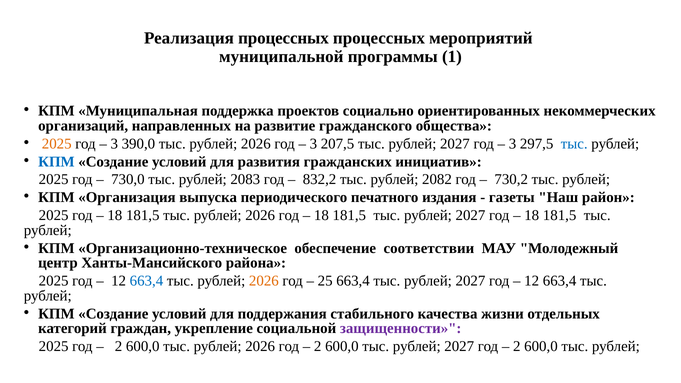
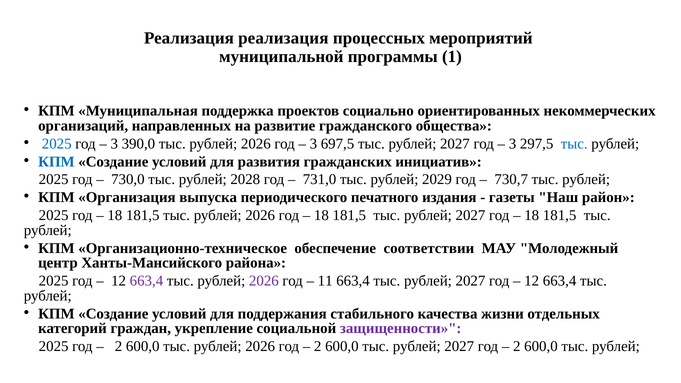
Реализация процессных: процессных -> реализация
2025 at (57, 144) colour: orange -> blue
207,5: 207,5 -> 697,5
2083: 2083 -> 2028
832,2: 832,2 -> 731,0
2082: 2082 -> 2029
730,2: 730,2 -> 730,7
663,4 at (146, 281) colour: blue -> purple
2026 at (264, 281) colour: orange -> purple
25: 25 -> 11
